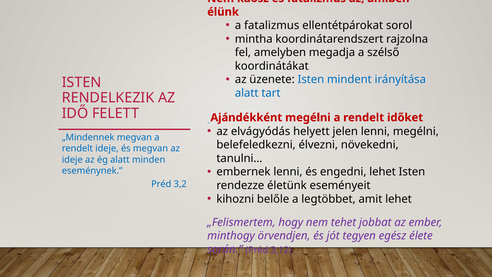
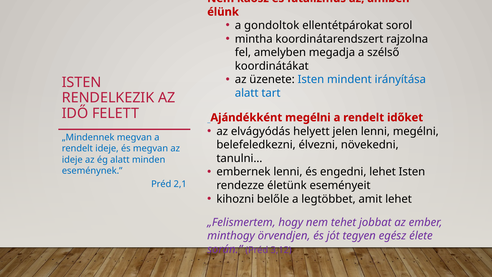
a fatalizmus: fatalizmus -> gondoltok
3,2: 3,2 -> 2,1
